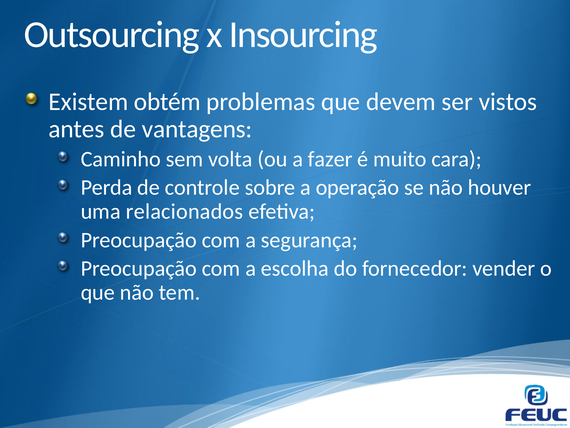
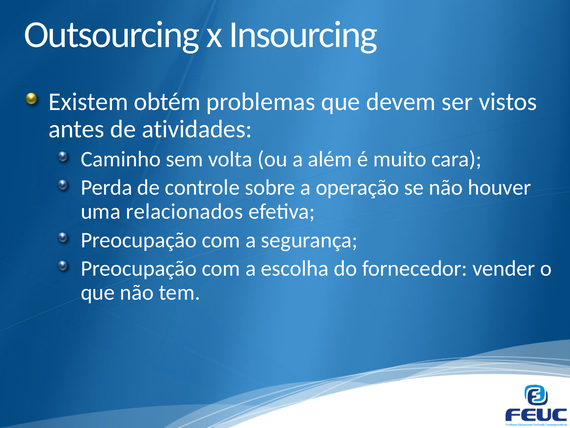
vantagens: vantagens -> atividades
fazer: fazer -> além
